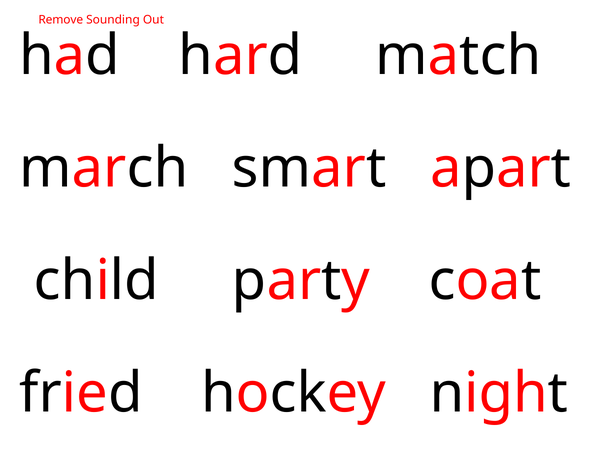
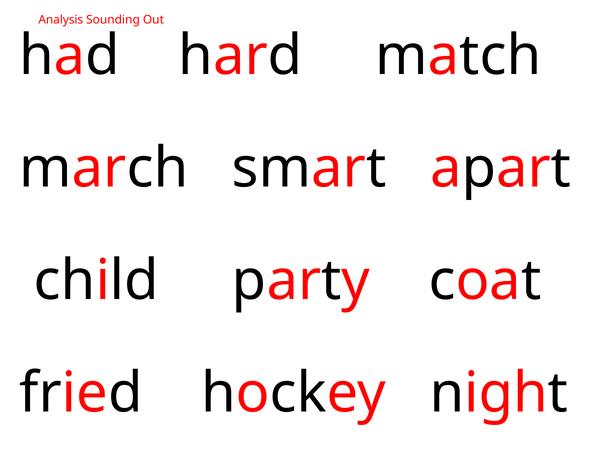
Remove: Remove -> Analysis
